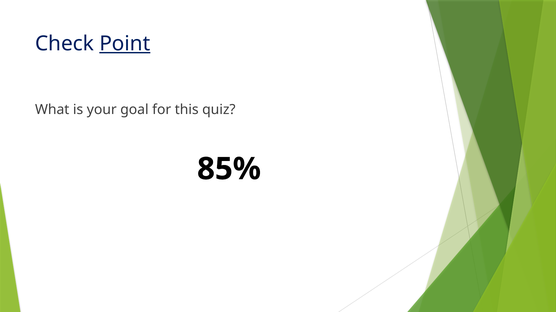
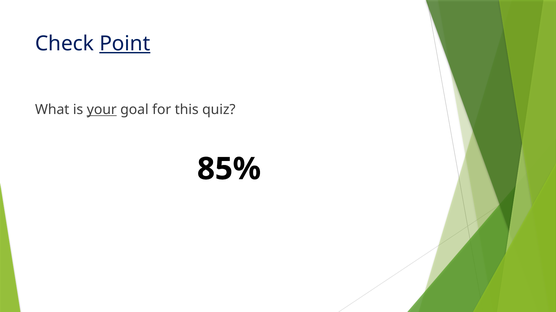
your underline: none -> present
